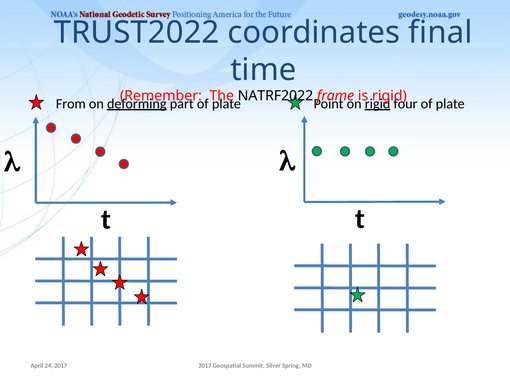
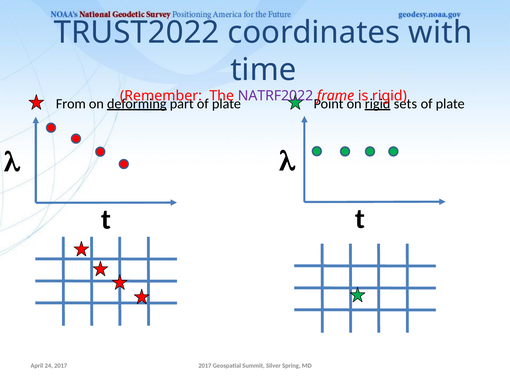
final: final -> with
NATRF2022 colour: black -> purple
four: four -> sets
